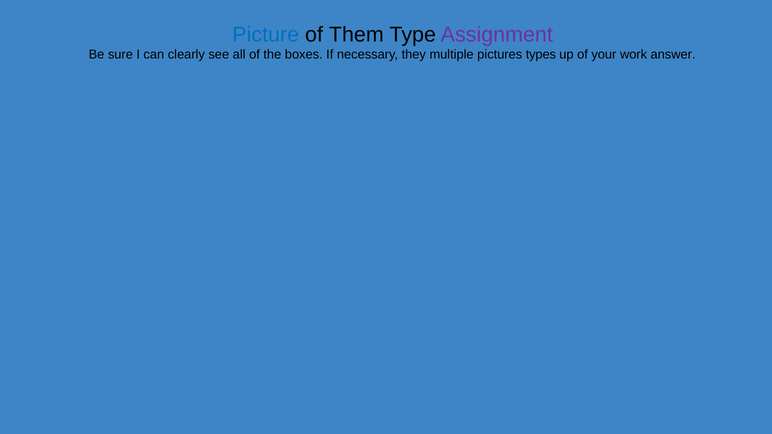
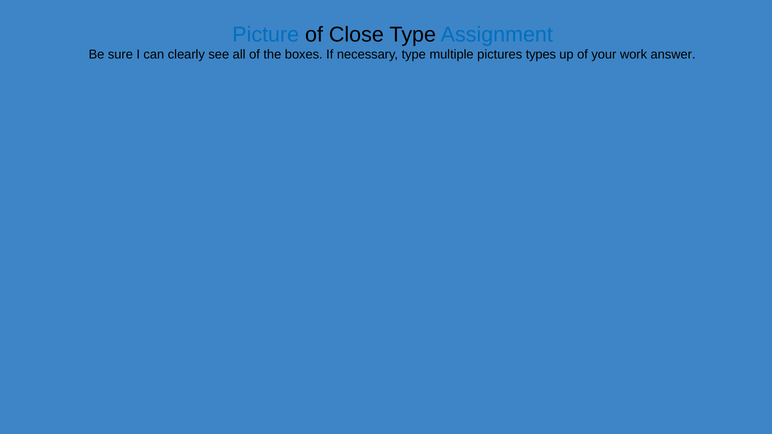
Them: Them -> Close
Assignment colour: purple -> blue
necessary they: they -> type
